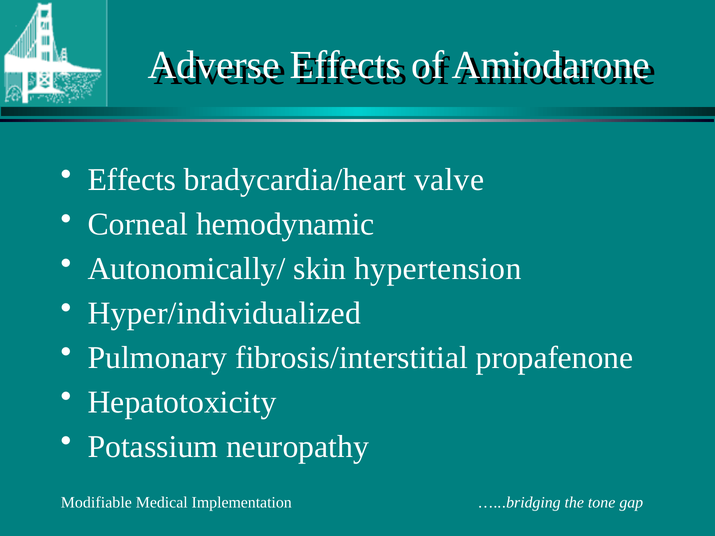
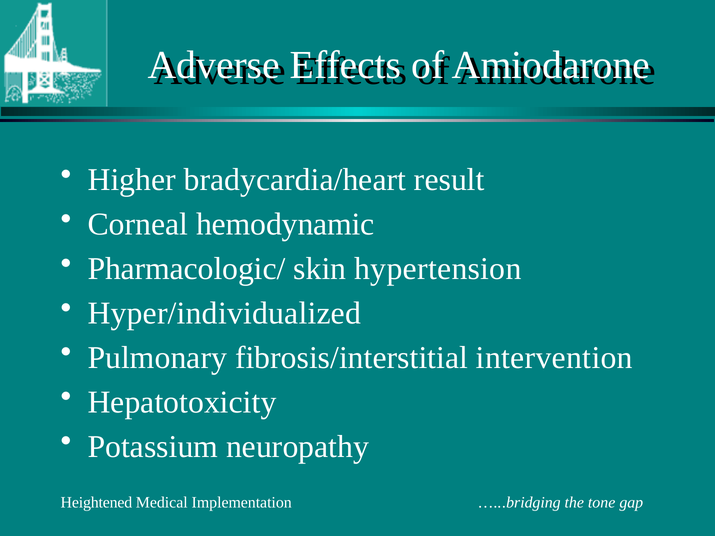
Effects at (132, 180): Effects -> Higher
valve: valve -> result
Autonomically/: Autonomically/ -> Pharmacologic/
propafenone: propafenone -> intervention
Modifiable: Modifiable -> Heightened
